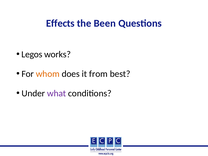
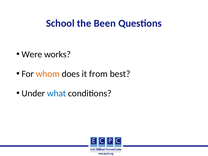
Effects: Effects -> School
Legos: Legos -> Were
what colour: purple -> blue
